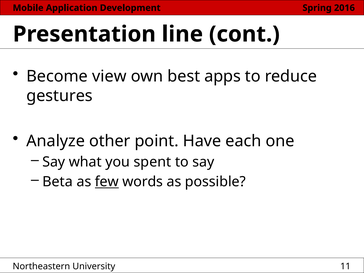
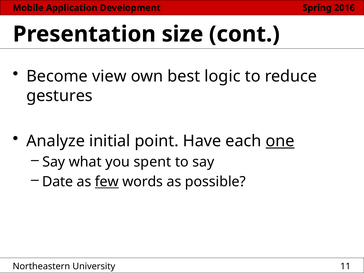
line: line -> size
apps: apps -> logic
other: other -> initial
one underline: none -> present
Beta: Beta -> Date
